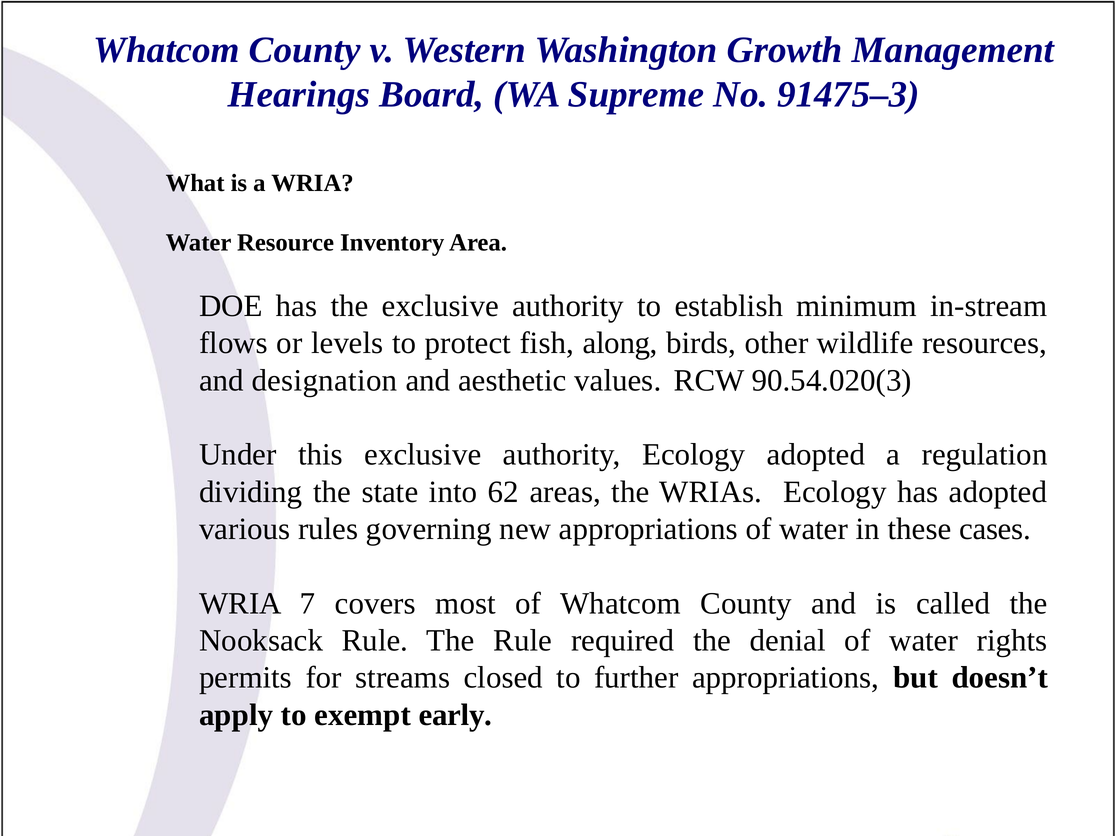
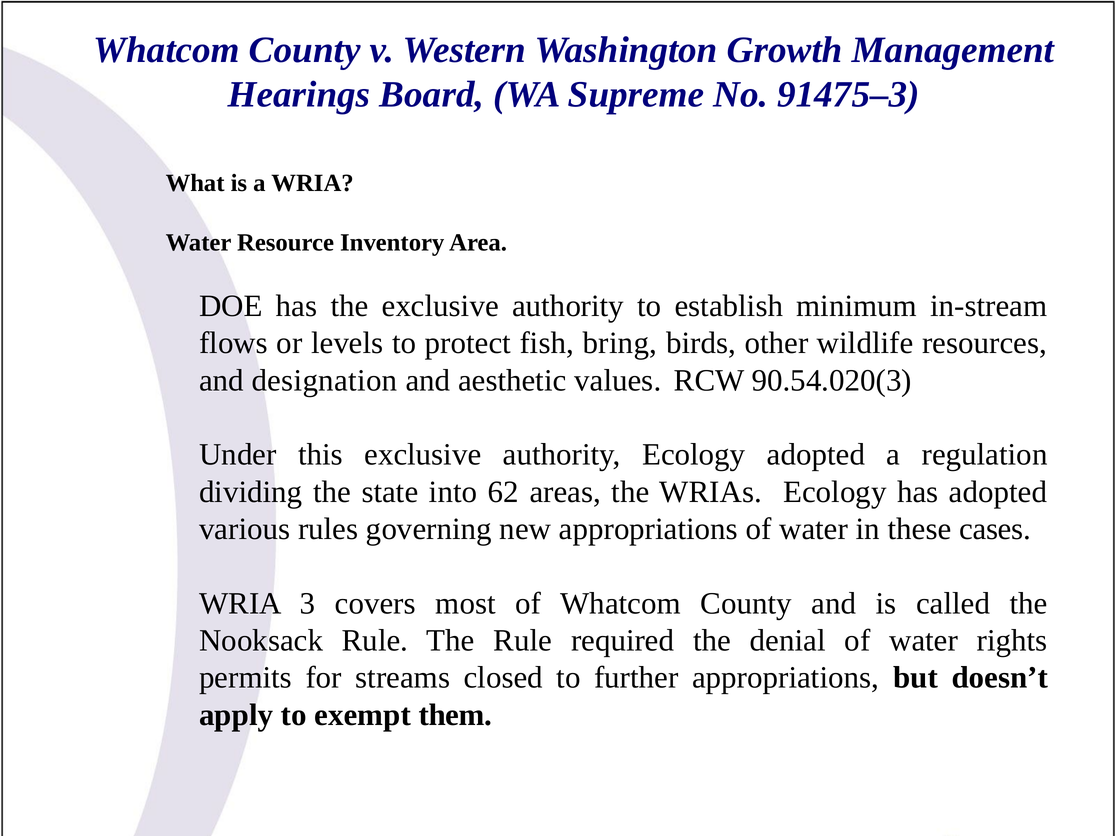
along: along -> bring
7: 7 -> 3
early: early -> them
